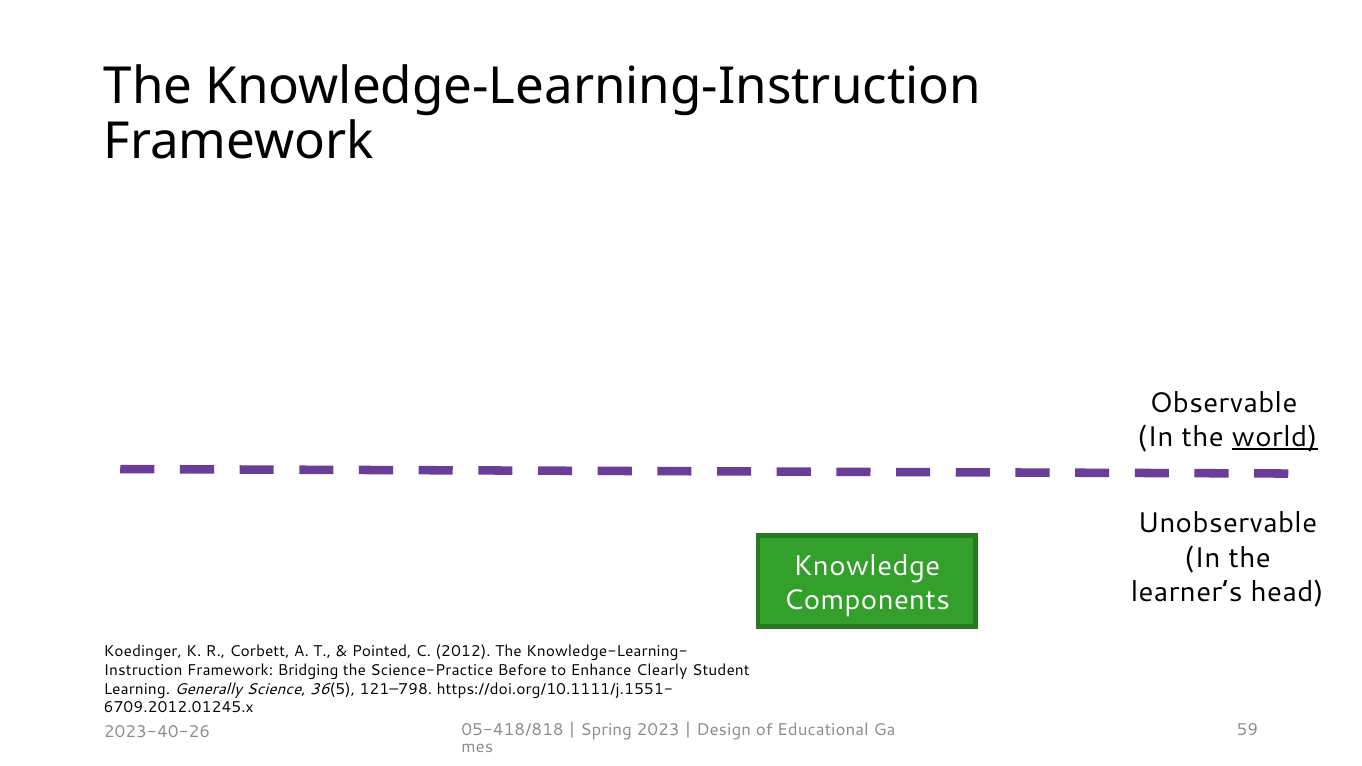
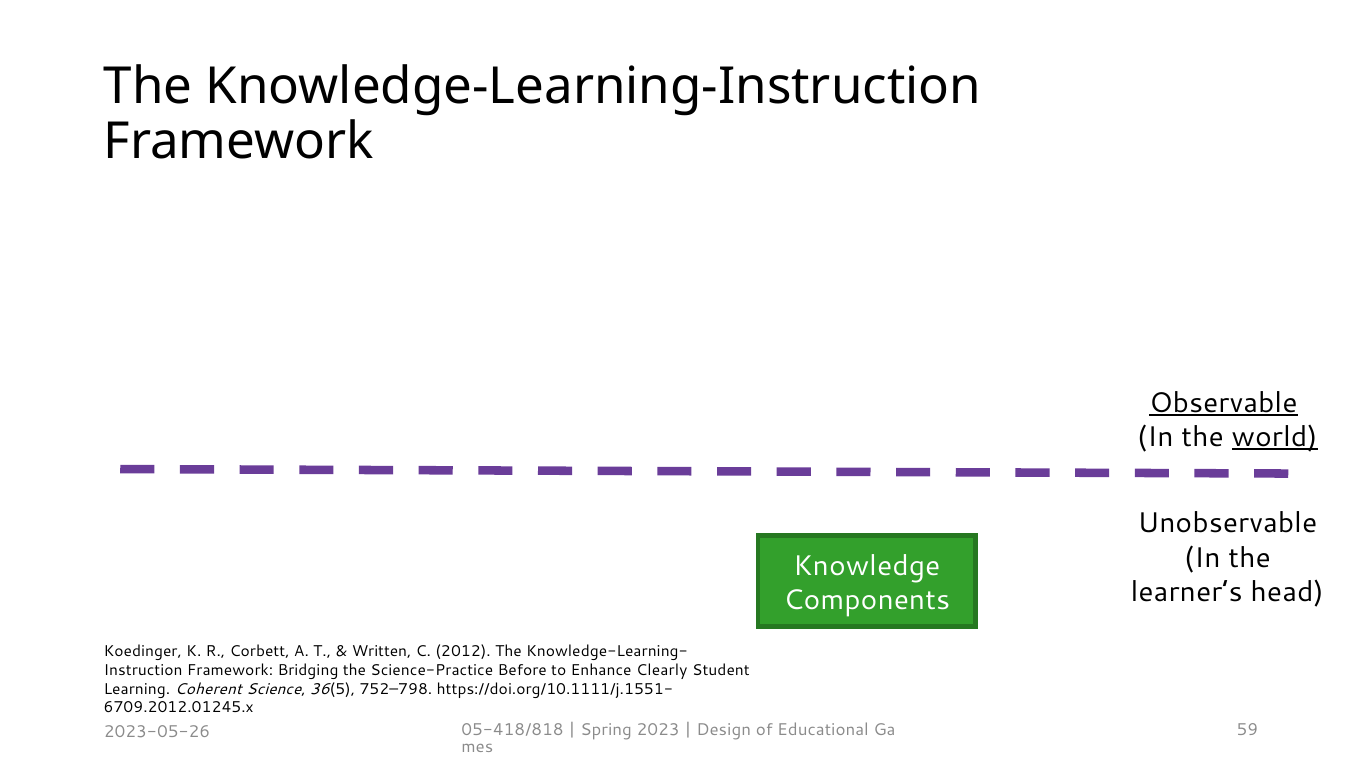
Observable underline: none -> present
Pointed: Pointed -> Written
Generally: Generally -> Coherent
121–798: 121–798 -> 752–798
2023-40-26: 2023-40-26 -> 2023-05-26
